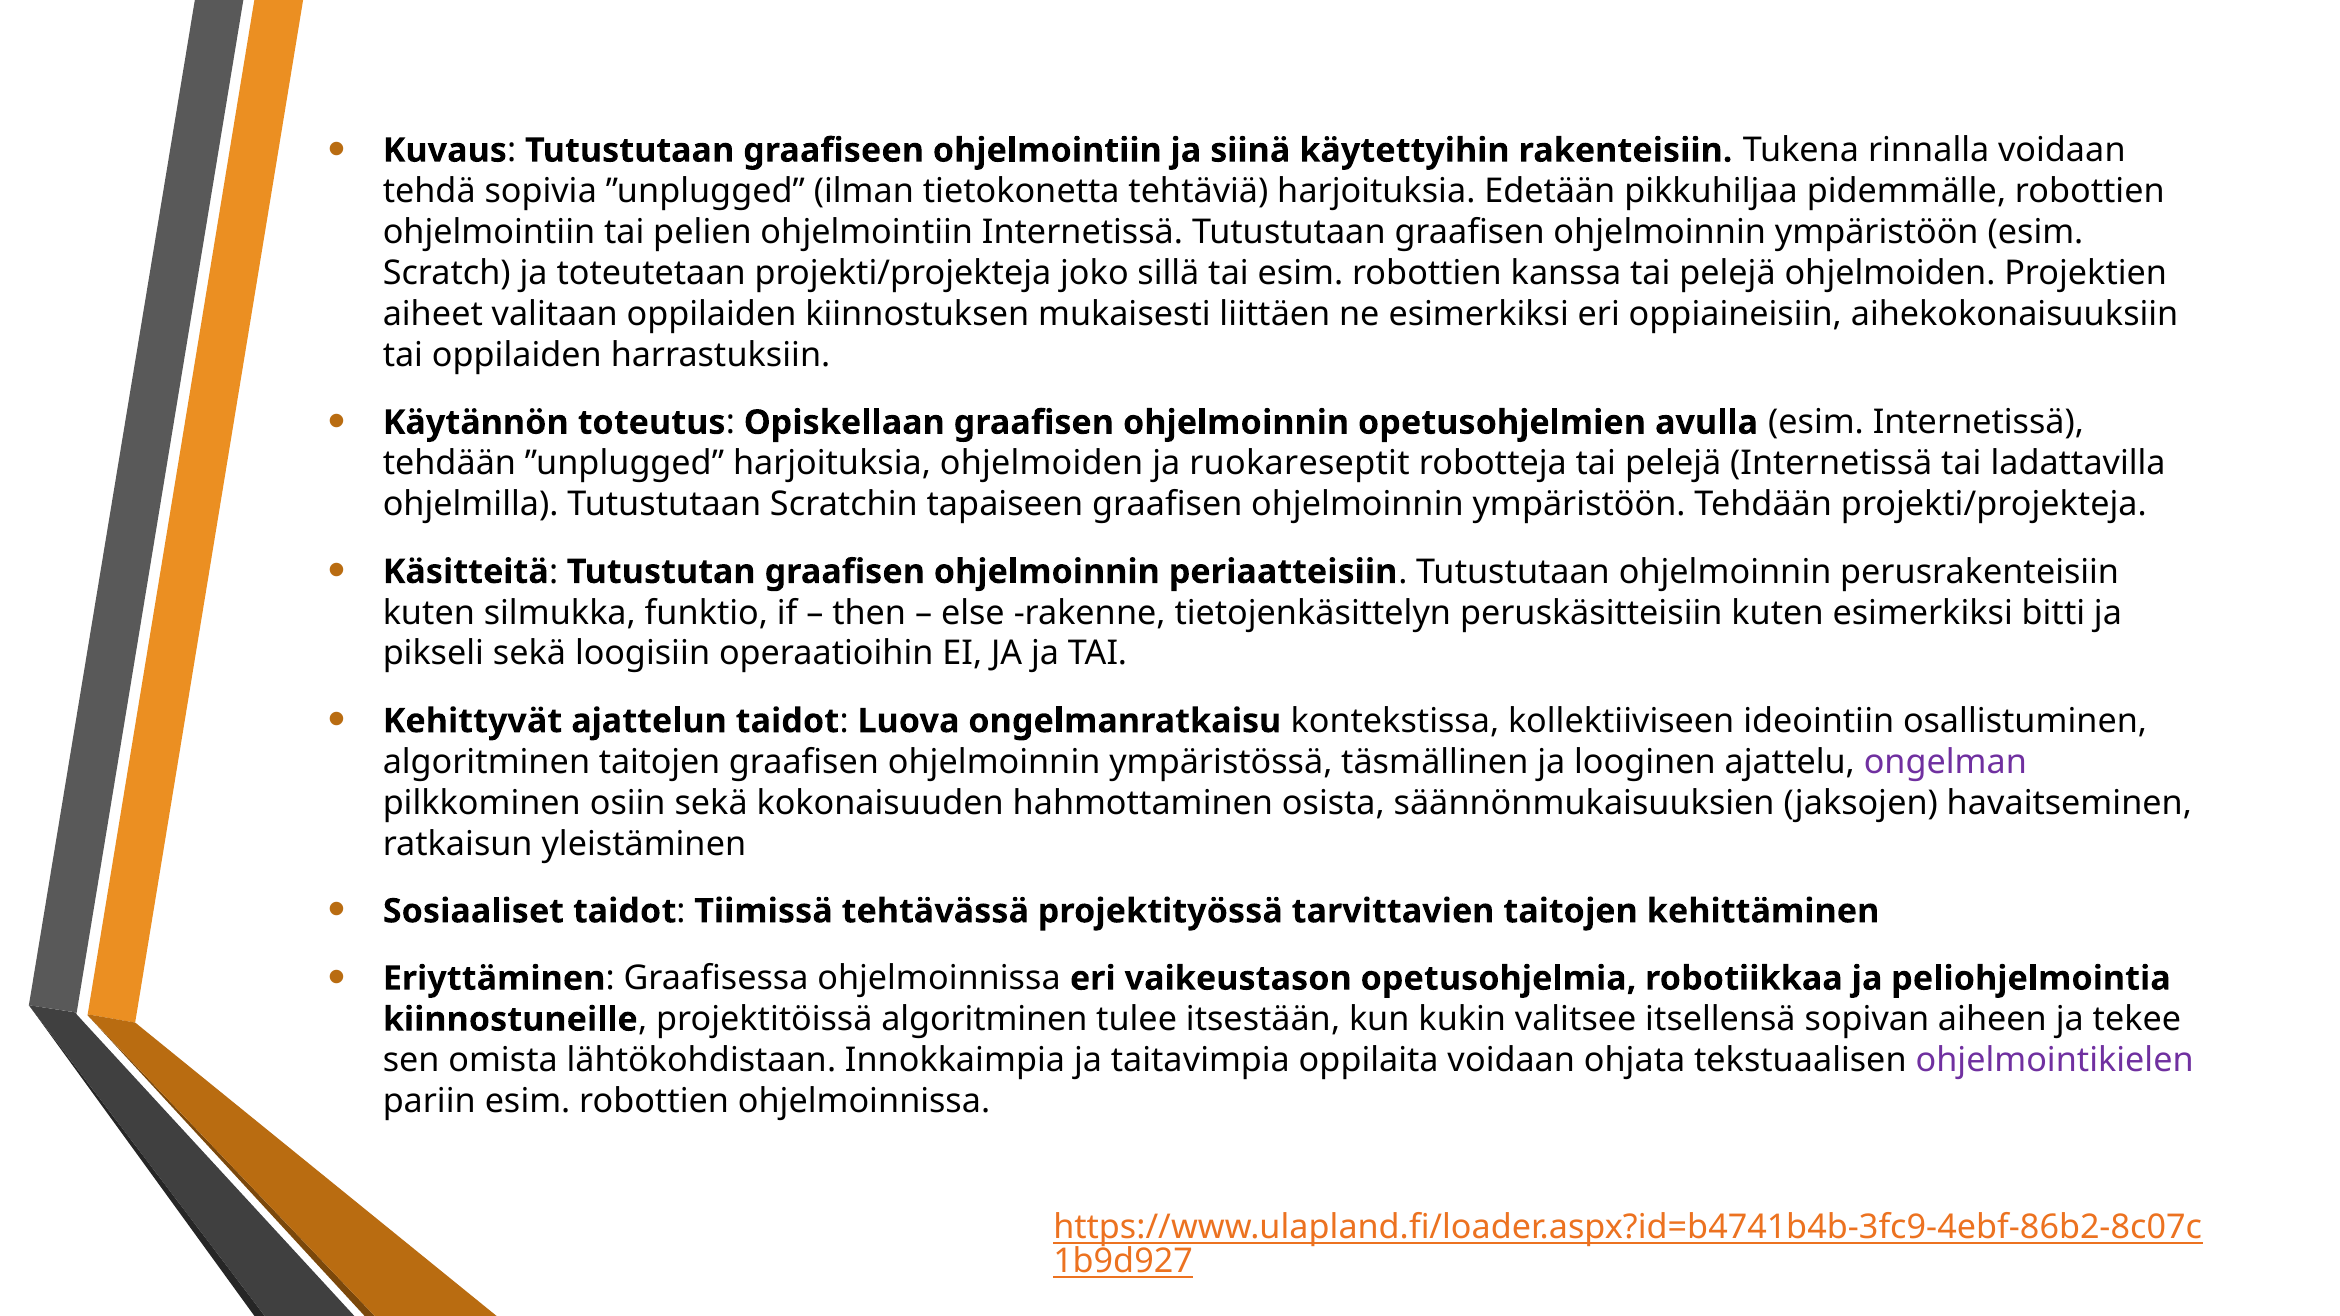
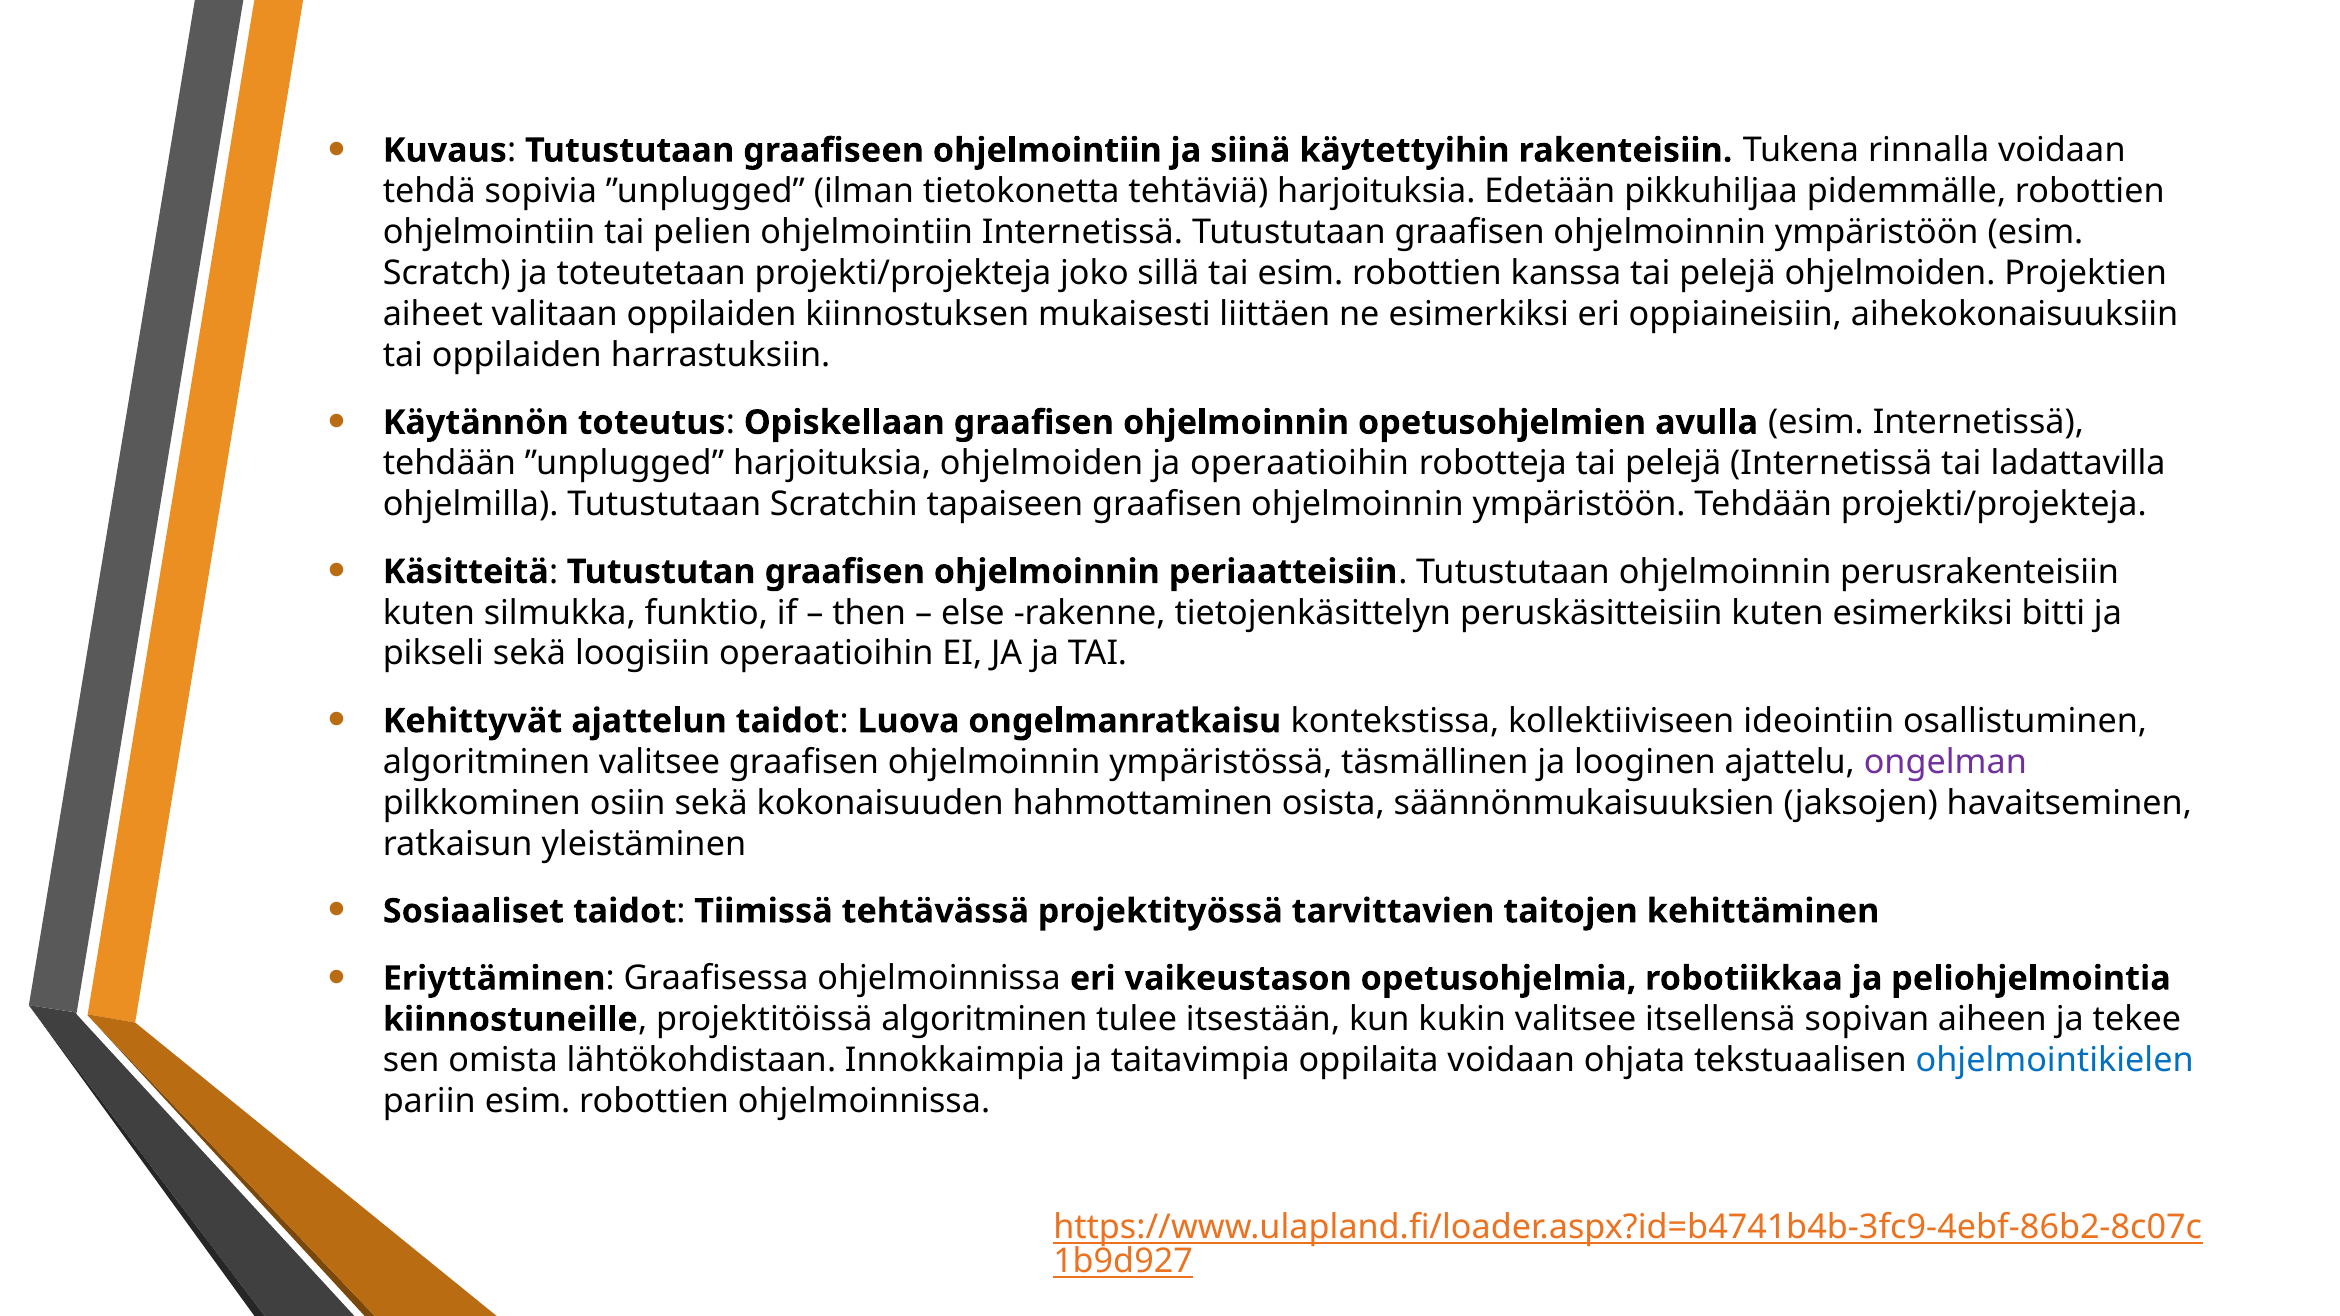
ja ruokareseptit: ruokareseptit -> operaatioihin
algoritminen taitojen: taitojen -> valitsee
ohjelmointikielen colour: purple -> blue
